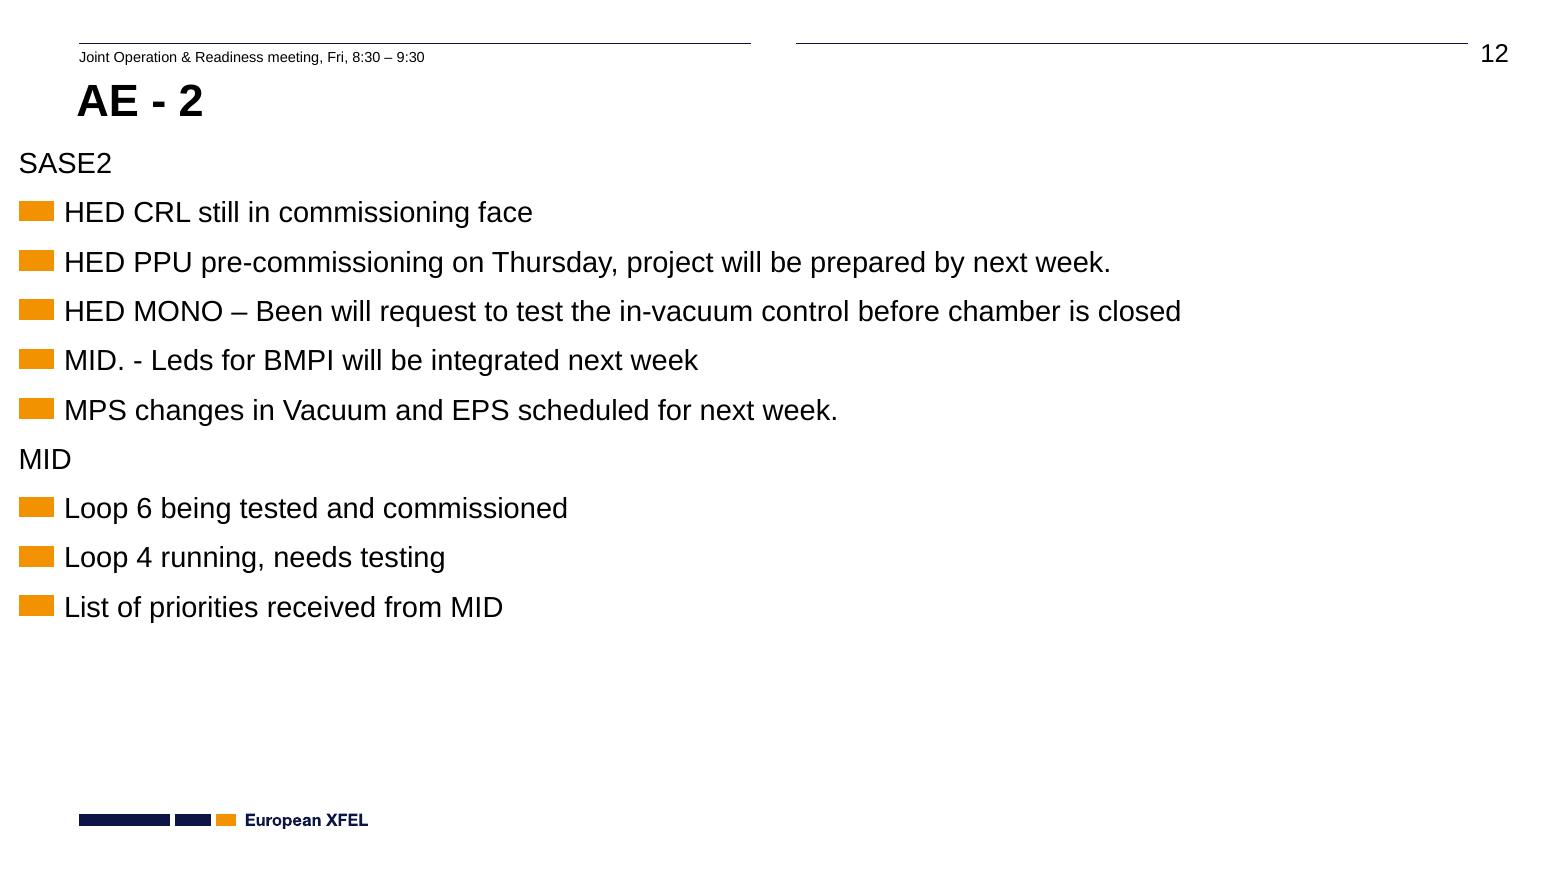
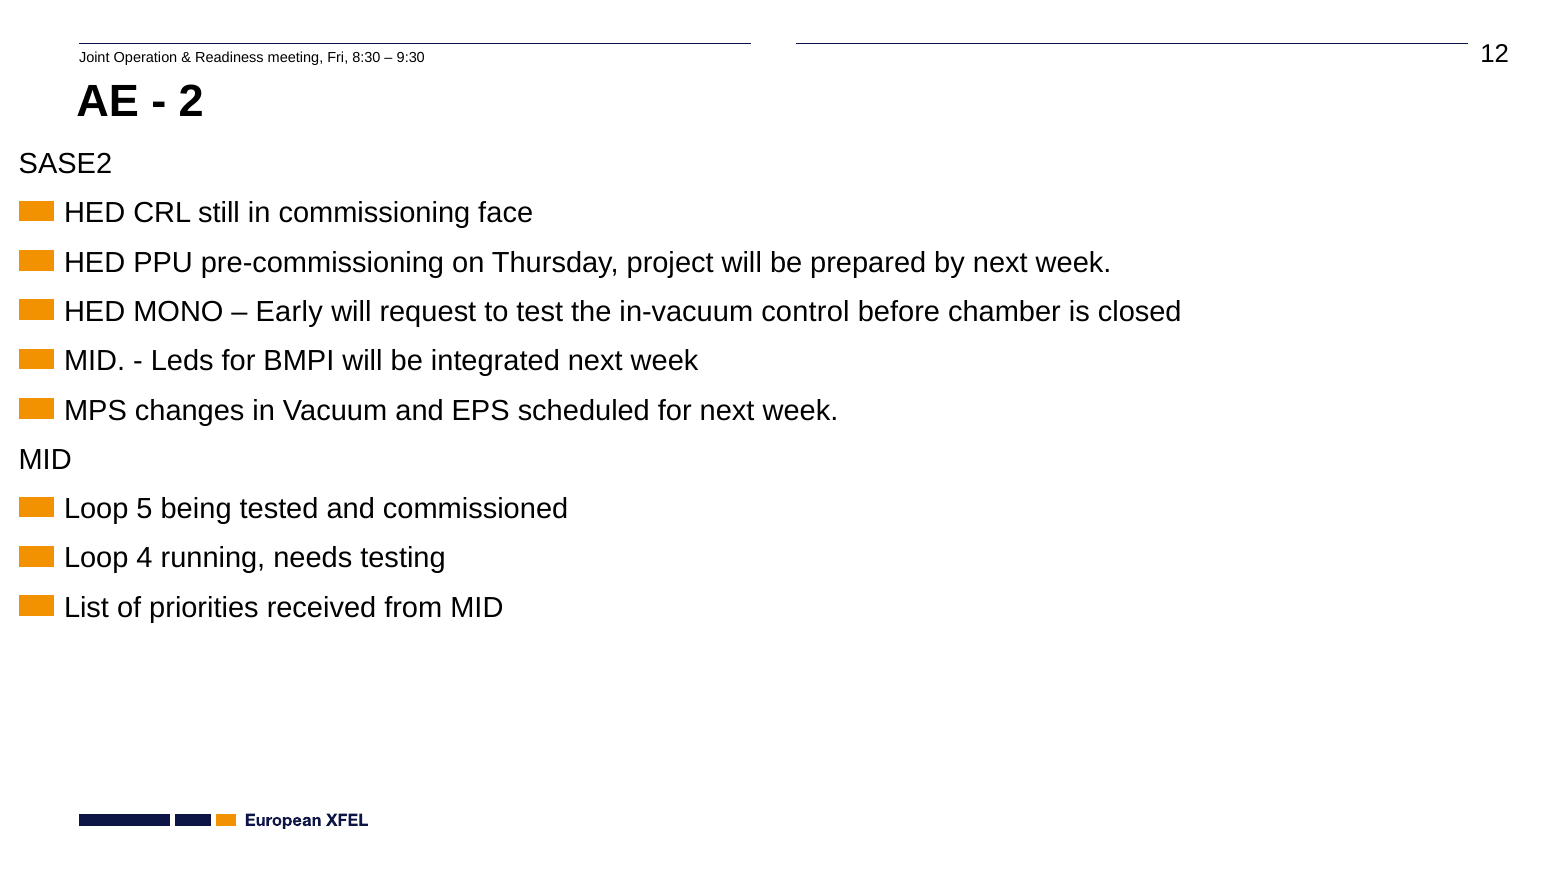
Been: Been -> Early
6: 6 -> 5
